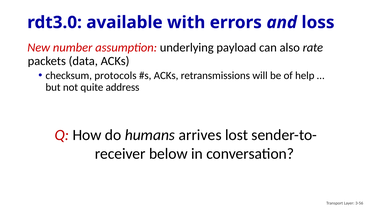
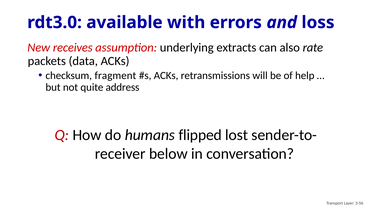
number: number -> receives
payload: payload -> extracts
protocols: protocols -> fragment
arrives: arrives -> flipped
